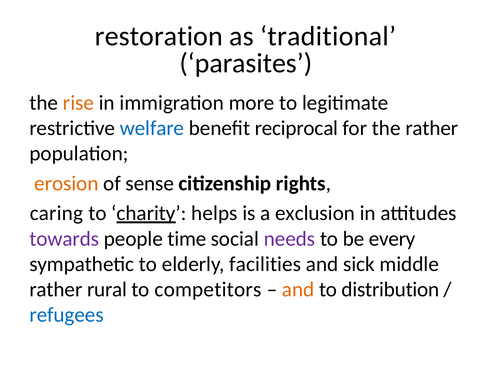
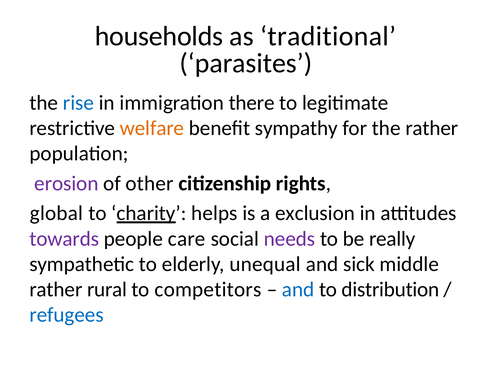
restoration: restoration -> households
rise colour: orange -> blue
more: more -> there
welfare colour: blue -> orange
reciprocal: reciprocal -> sympathy
erosion colour: orange -> purple
sense: sense -> other
caring: caring -> global
time: time -> care
every: every -> really
facilities: facilities -> unequal
and at (298, 290) colour: orange -> blue
